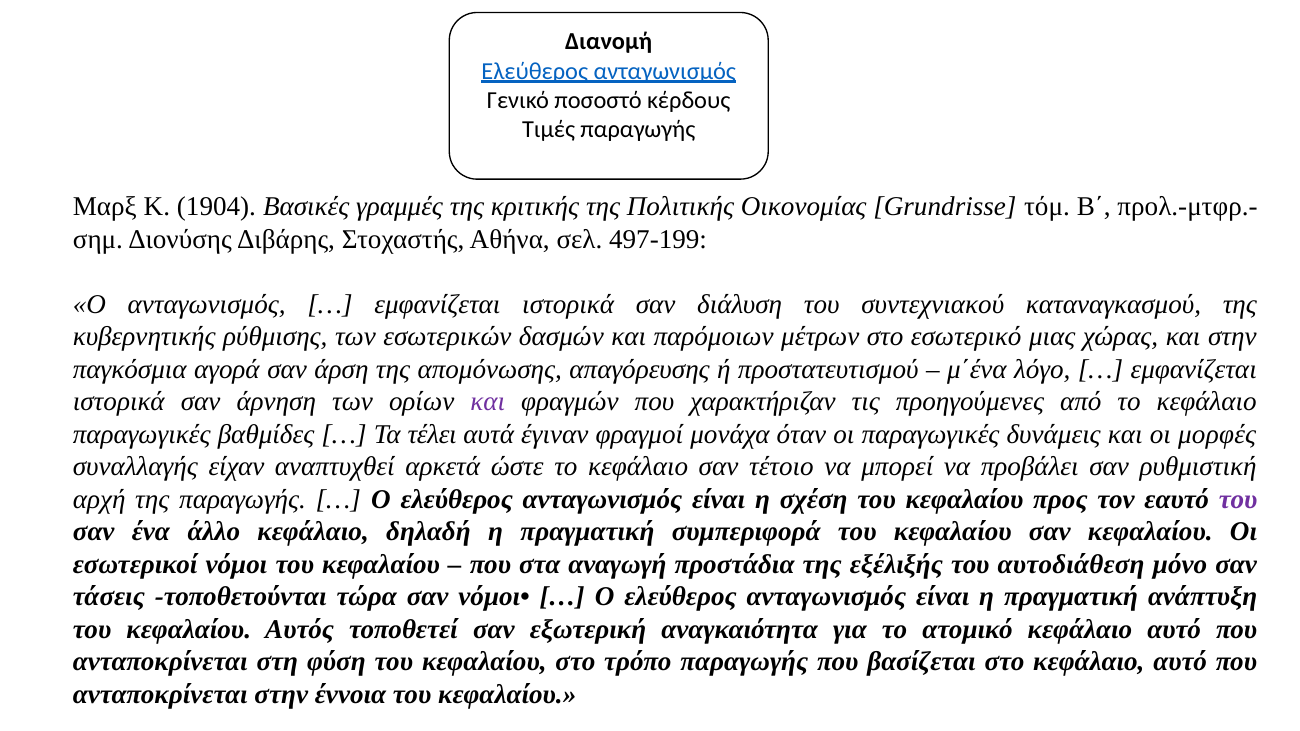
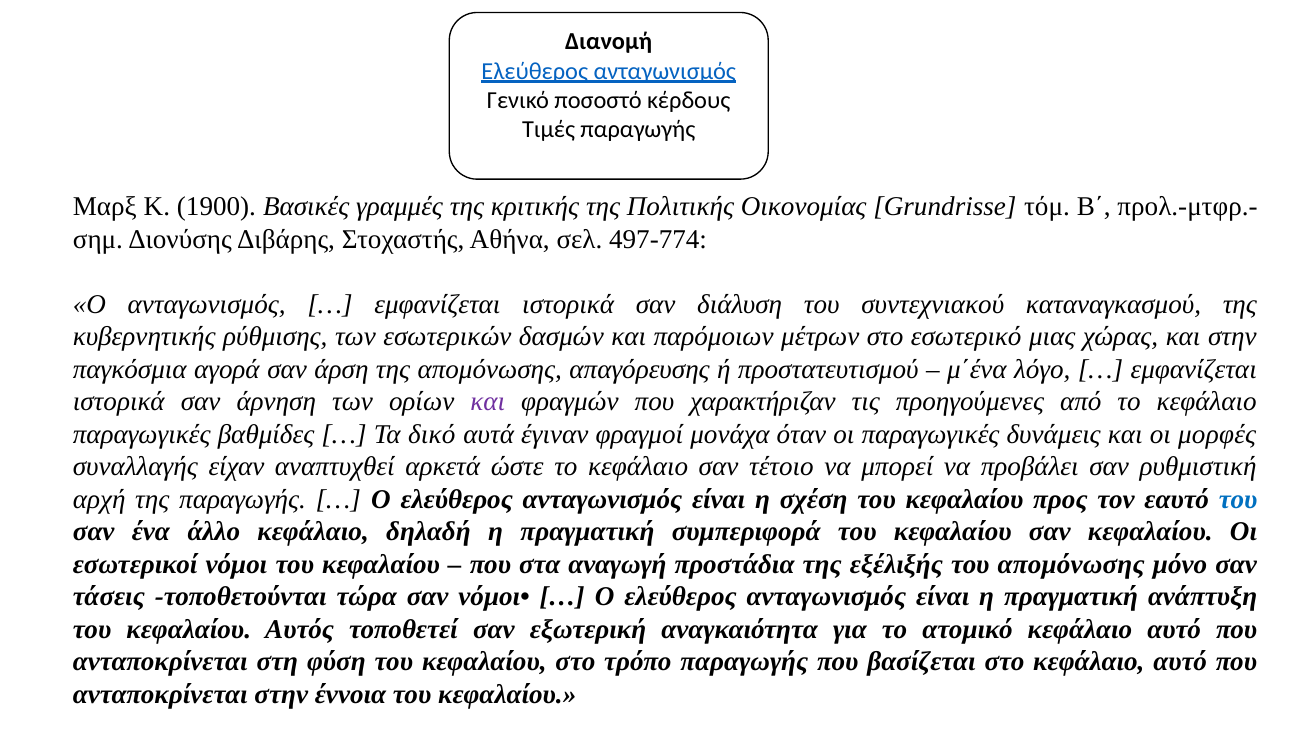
1904: 1904 -> 1900
497-199: 497-199 -> 497-774
τέλει: τέλει -> δικό
του at (1238, 499) colour: purple -> blue
του αυτοδιάθεση: αυτοδιάθεση -> απομόνωσης
